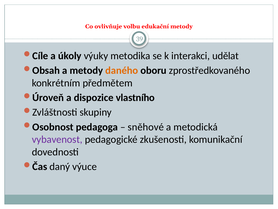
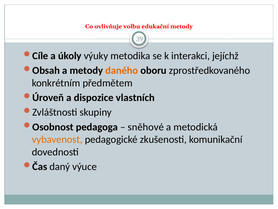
udělat: udělat -> jejíchž
vlastního: vlastního -> vlastních
vybavenost colour: purple -> orange
